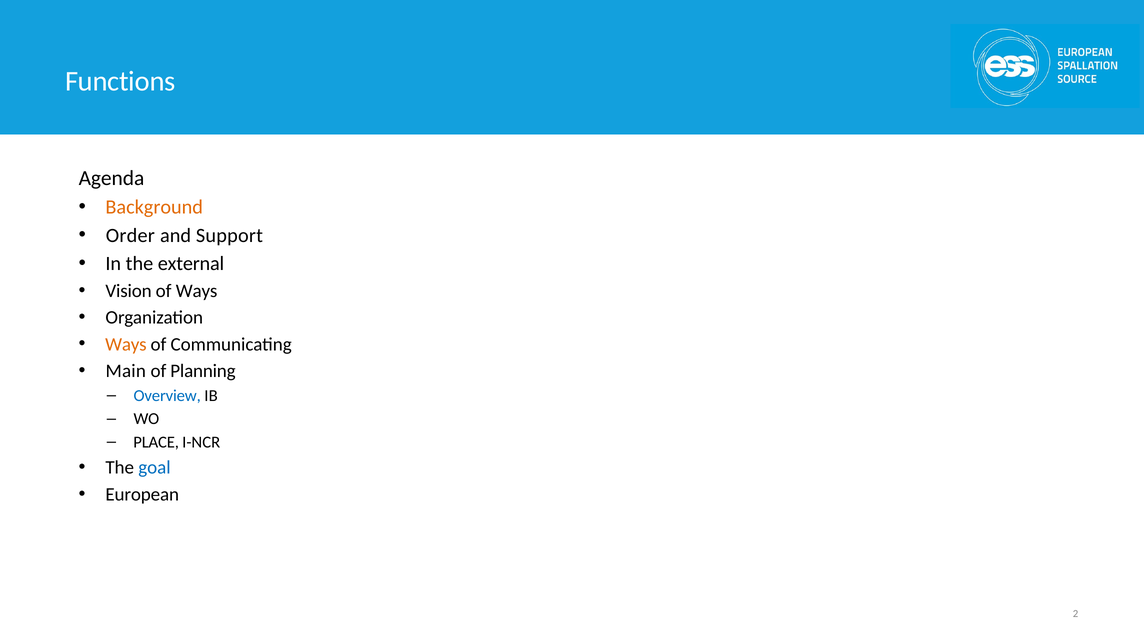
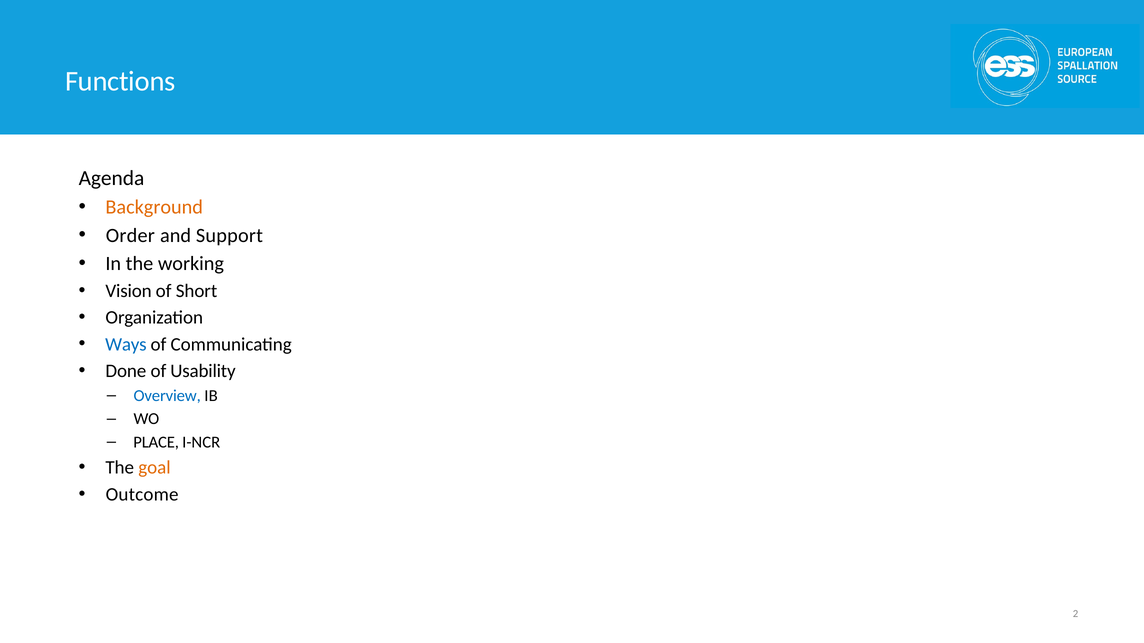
external: external -> working
of Ways: Ways -> Short
Ways at (126, 345) colour: orange -> blue
Main: Main -> Done
Planning: Planning -> Usability
goal colour: blue -> orange
European: European -> Outcome
